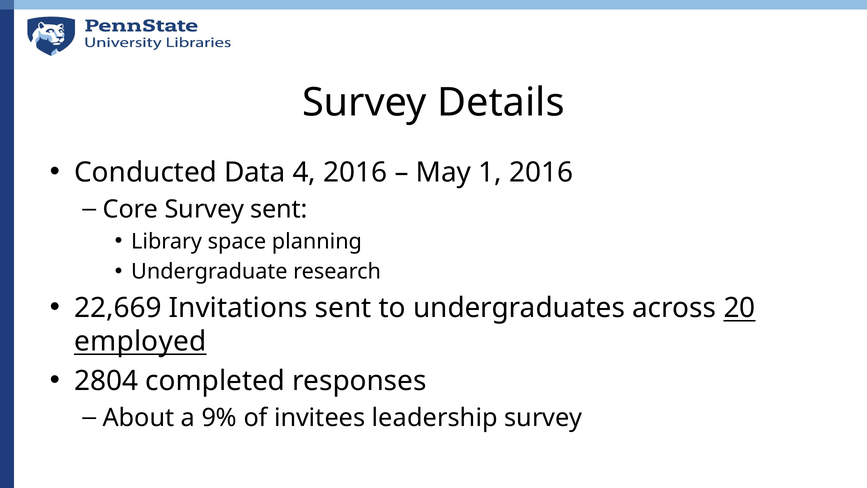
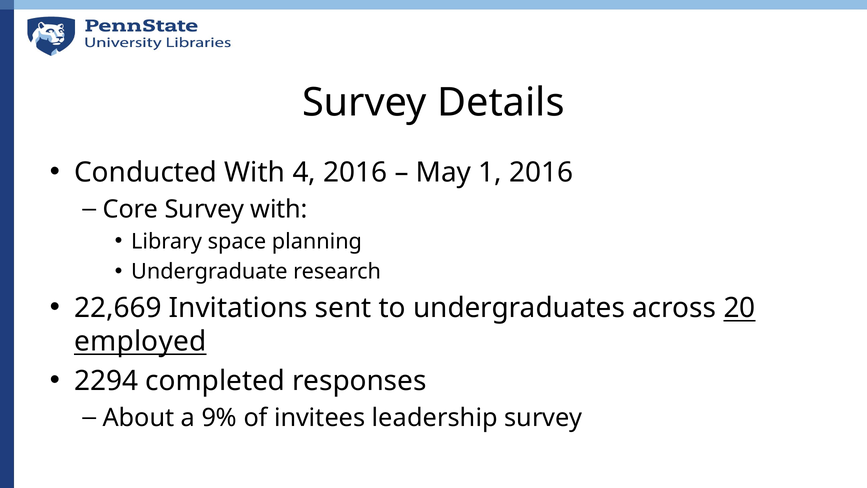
Conducted Data: Data -> With
Survey sent: sent -> with
2804: 2804 -> 2294
